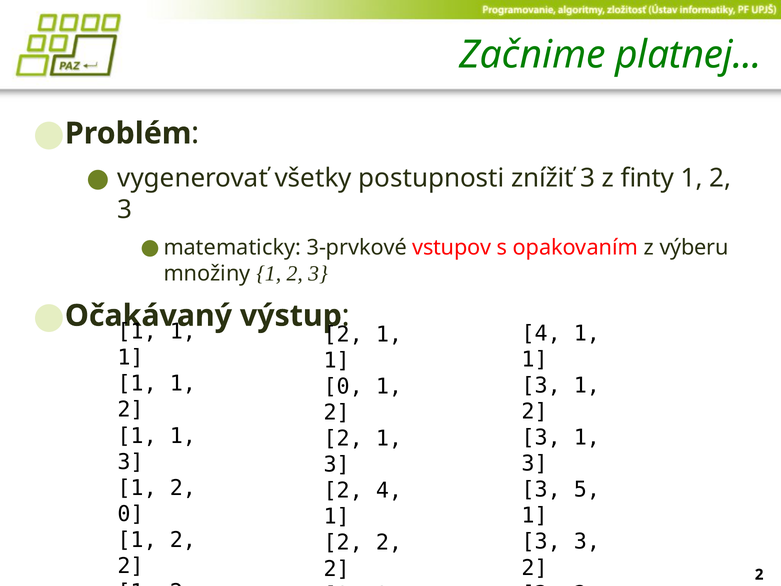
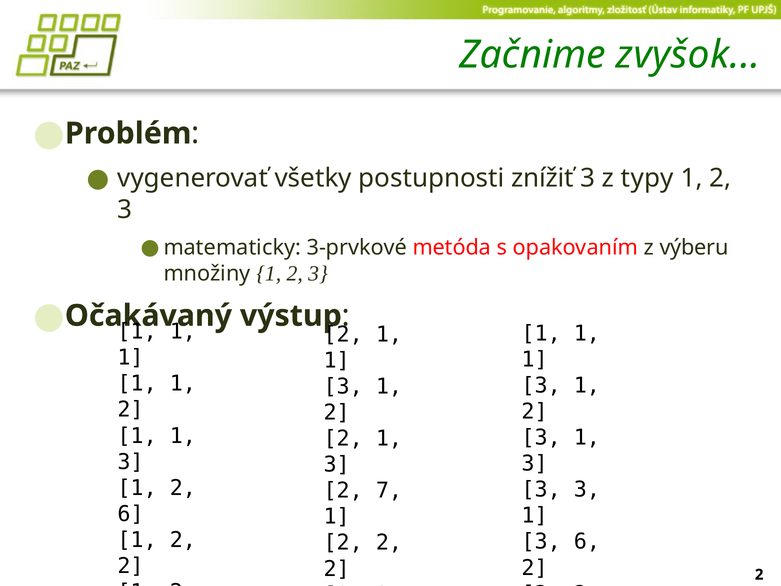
platnej: platnej -> zvyšok
finty: finty -> typy
vstupov: vstupov -> metóda
4 at (541, 333): 4 -> 1
0 at (343, 386): 0 -> 3
5 at (587, 489): 5 -> 3
2 4: 4 -> 7
0 at (131, 514): 0 -> 6
3 at (587, 542): 3 -> 6
